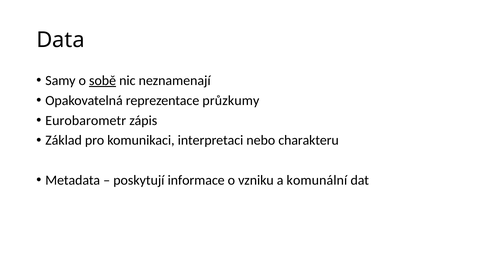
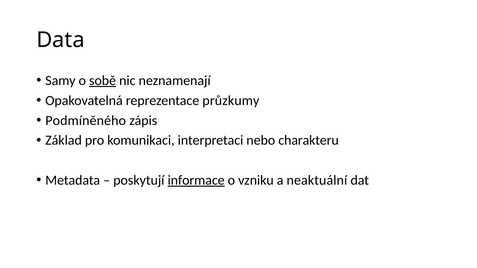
Eurobarometr: Eurobarometr -> Podmíněného
informace underline: none -> present
komunální: komunální -> neaktuální
